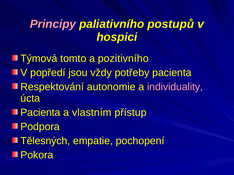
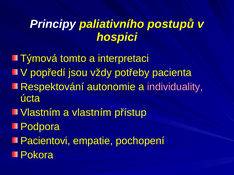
Principy colour: pink -> white
pozitivního: pozitivního -> interpretaci
Pacienta at (40, 113): Pacienta -> Vlastním
Tělesných: Tělesných -> Pacientovi
